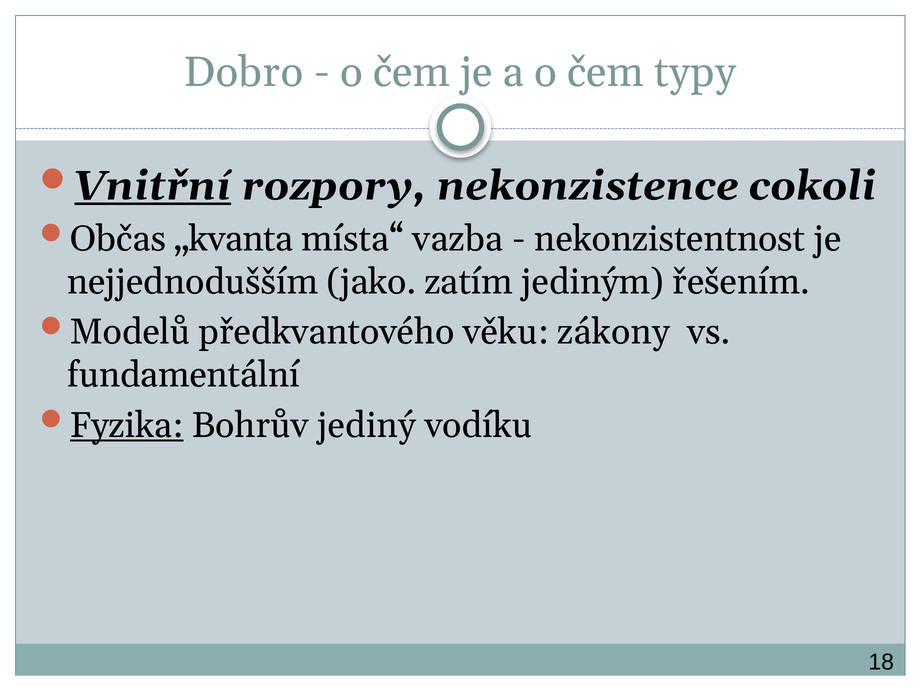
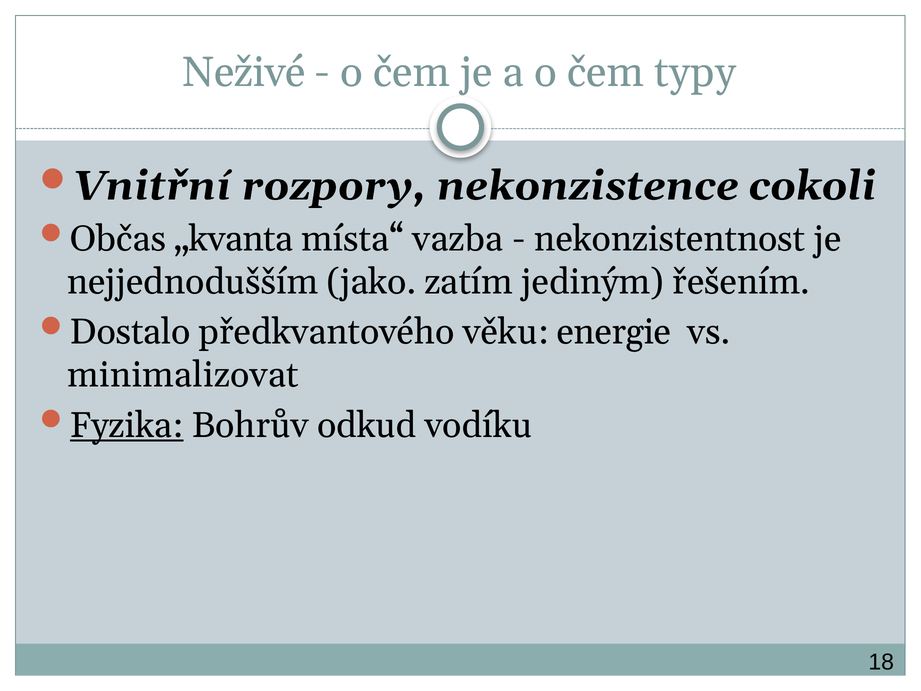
Dobro: Dobro -> Neživé
Vnitřní underline: present -> none
Modelů: Modelů -> Dostalo
zákony: zákony -> energie
fundamentální: fundamentální -> minimalizovat
jediný: jediný -> odkud
